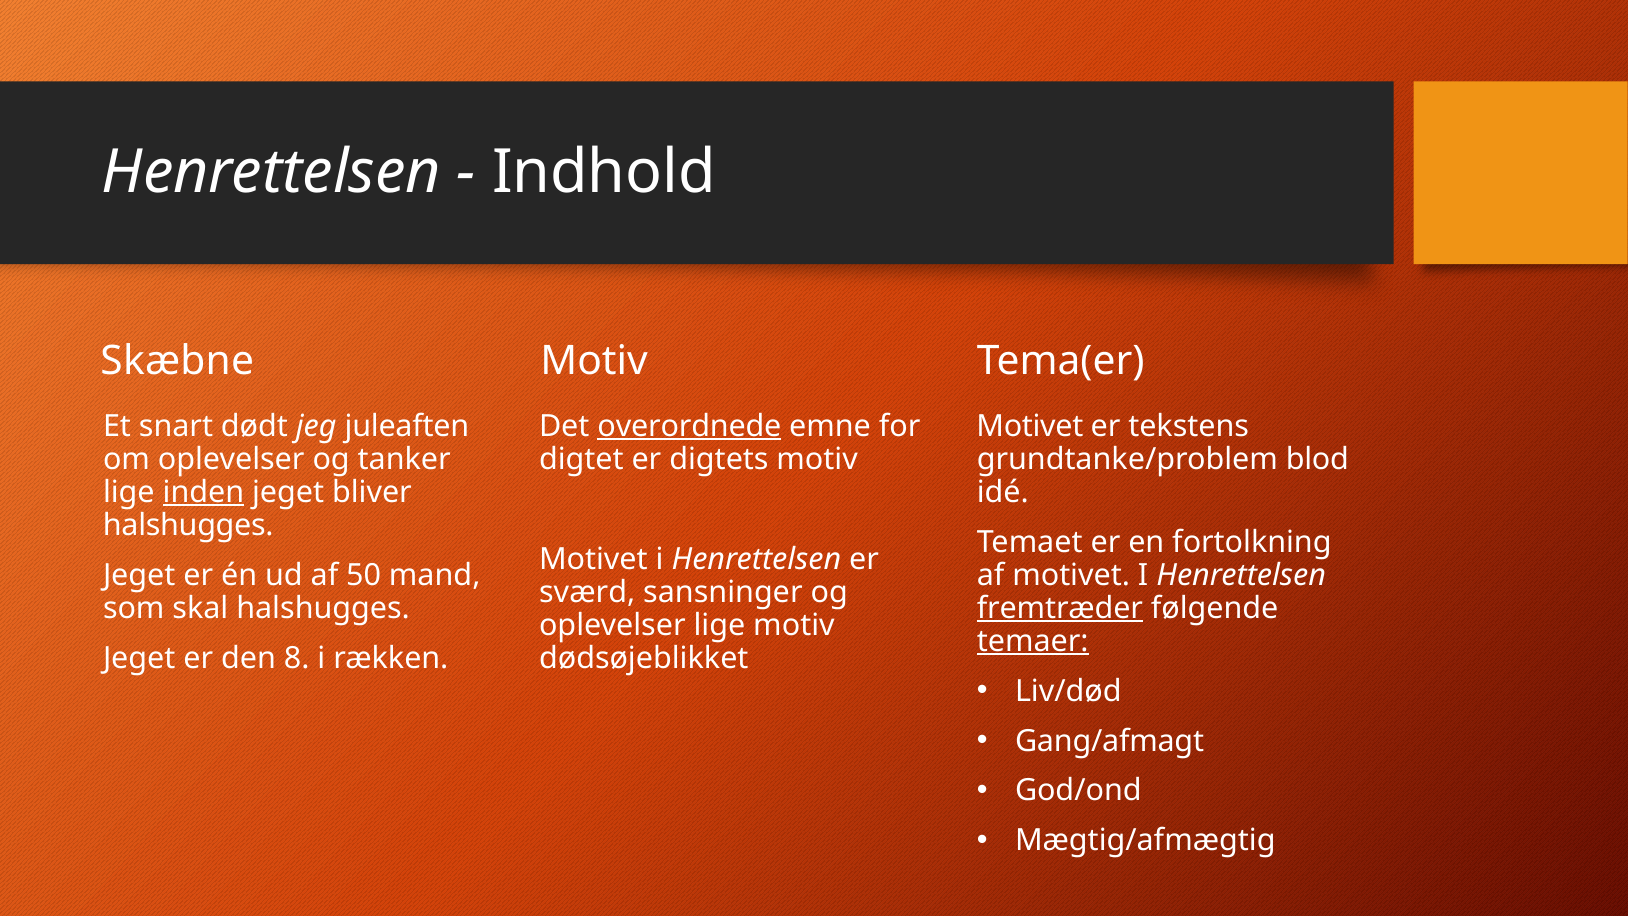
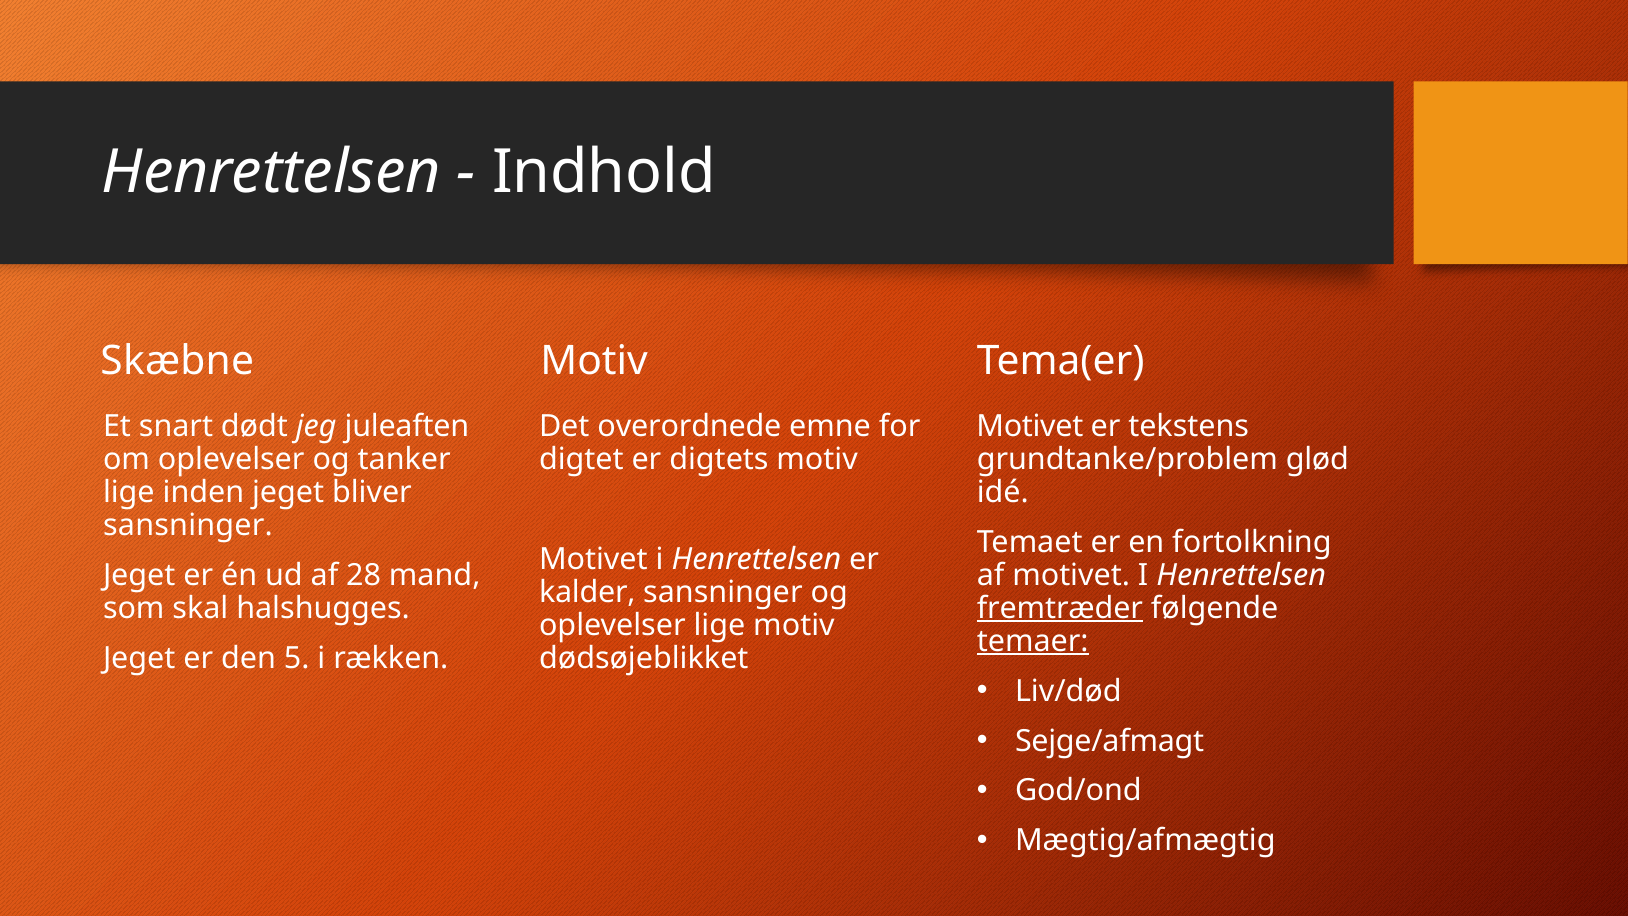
overordnede underline: present -> none
blod: blod -> glød
inden underline: present -> none
halshugges at (188, 525): halshugges -> sansninger
50: 50 -> 28
sværd: sværd -> kalder
8: 8 -> 5
Gang/afmagt: Gang/afmagt -> Sejge/afmagt
